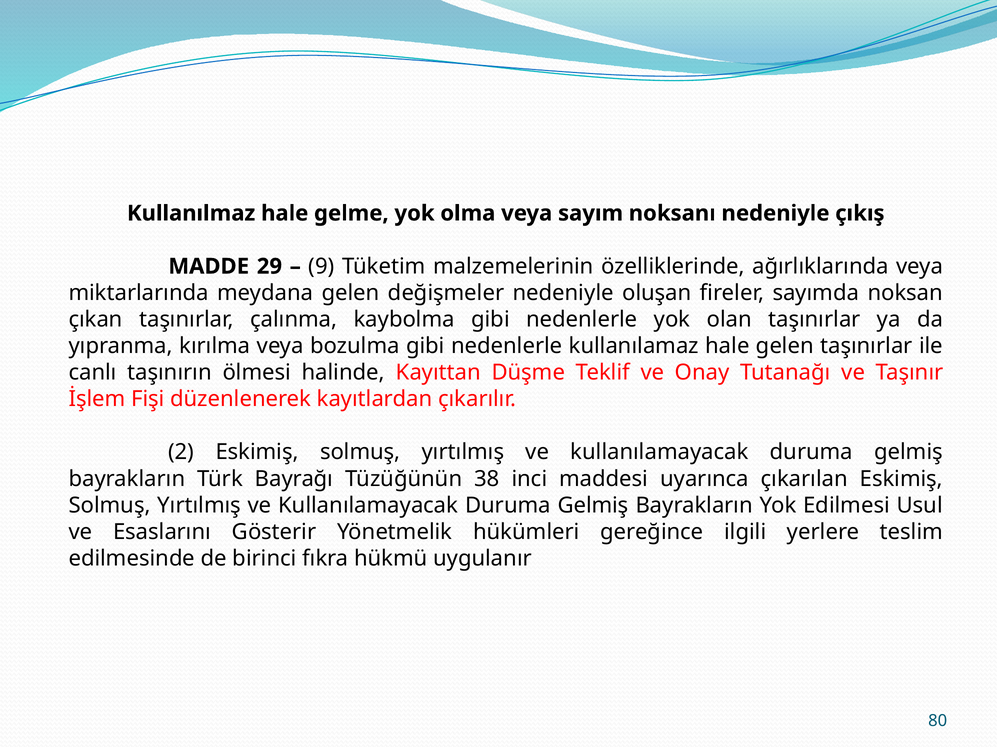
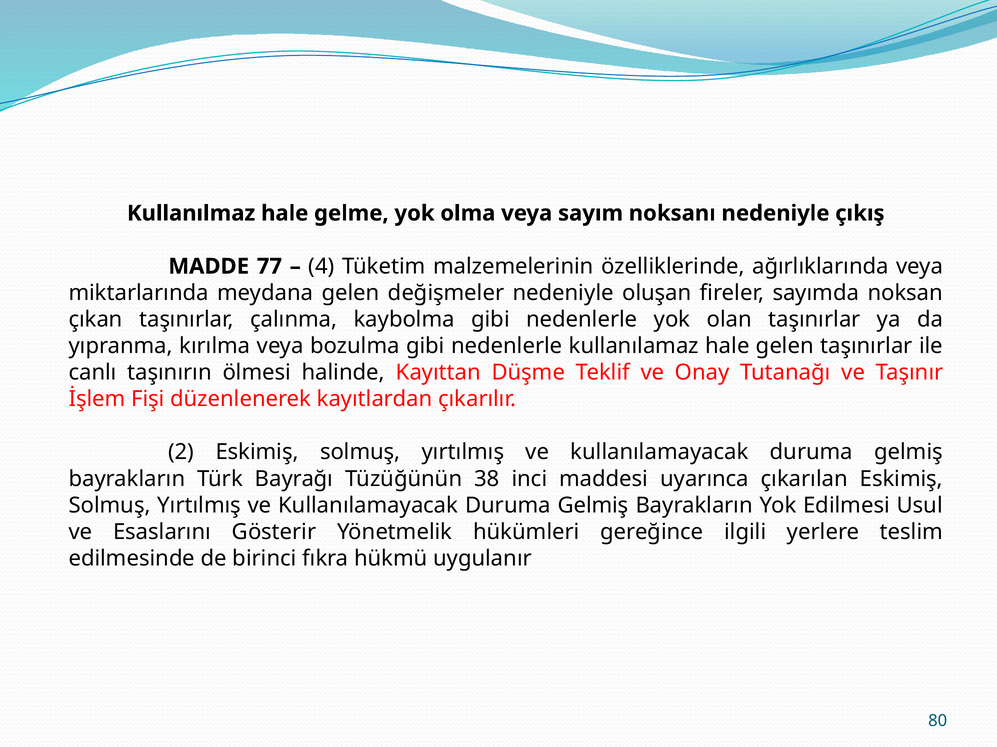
29: 29 -> 77
9: 9 -> 4
